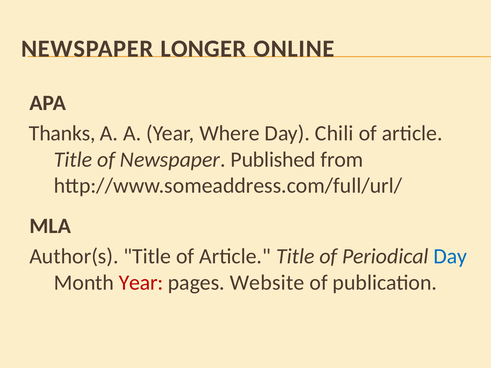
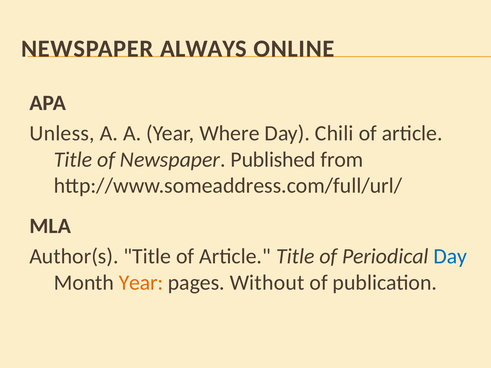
LONGER: LONGER -> ALWAYS
Thanks: Thanks -> Unless
Year at (141, 283) colour: red -> orange
Website: Website -> Without
